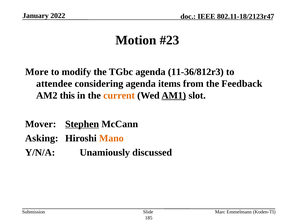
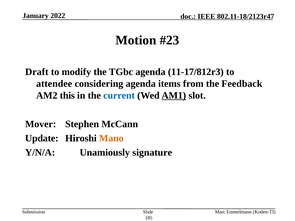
More: More -> Draft
11-36/812r3: 11-36/812r3 -> 11-17/812r3
current colour: orange -> blue
Stephen underline: present -> none
Asking: Asking -> Update
discussed: discussed -> signature
